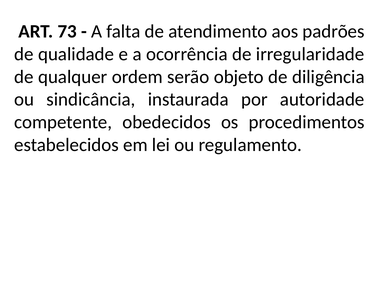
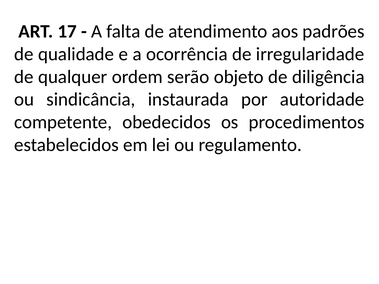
73: 73 -> 17
